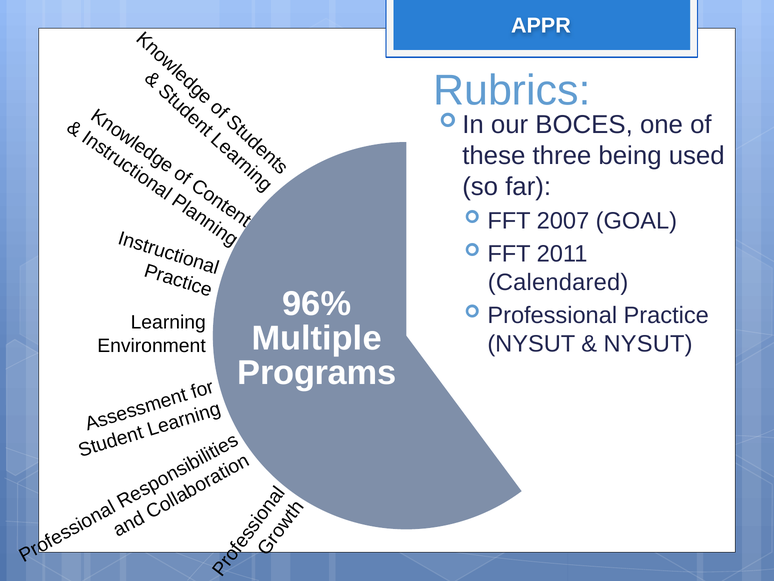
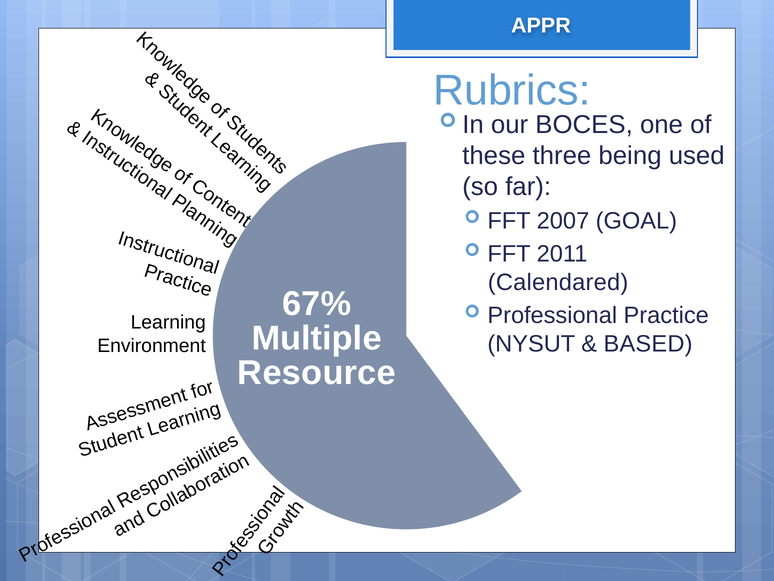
96%: 96% -> 67%
NYSUT at (648, 344): NYSUT -> BASED
Programs: Programs -> Resource
